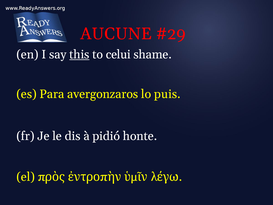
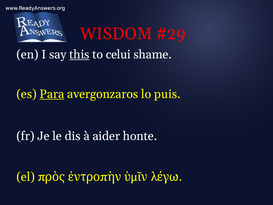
AUCUNE: AUCUNE -> WISDOM
Para underline: none -> present
pidió: pidió -> aider
